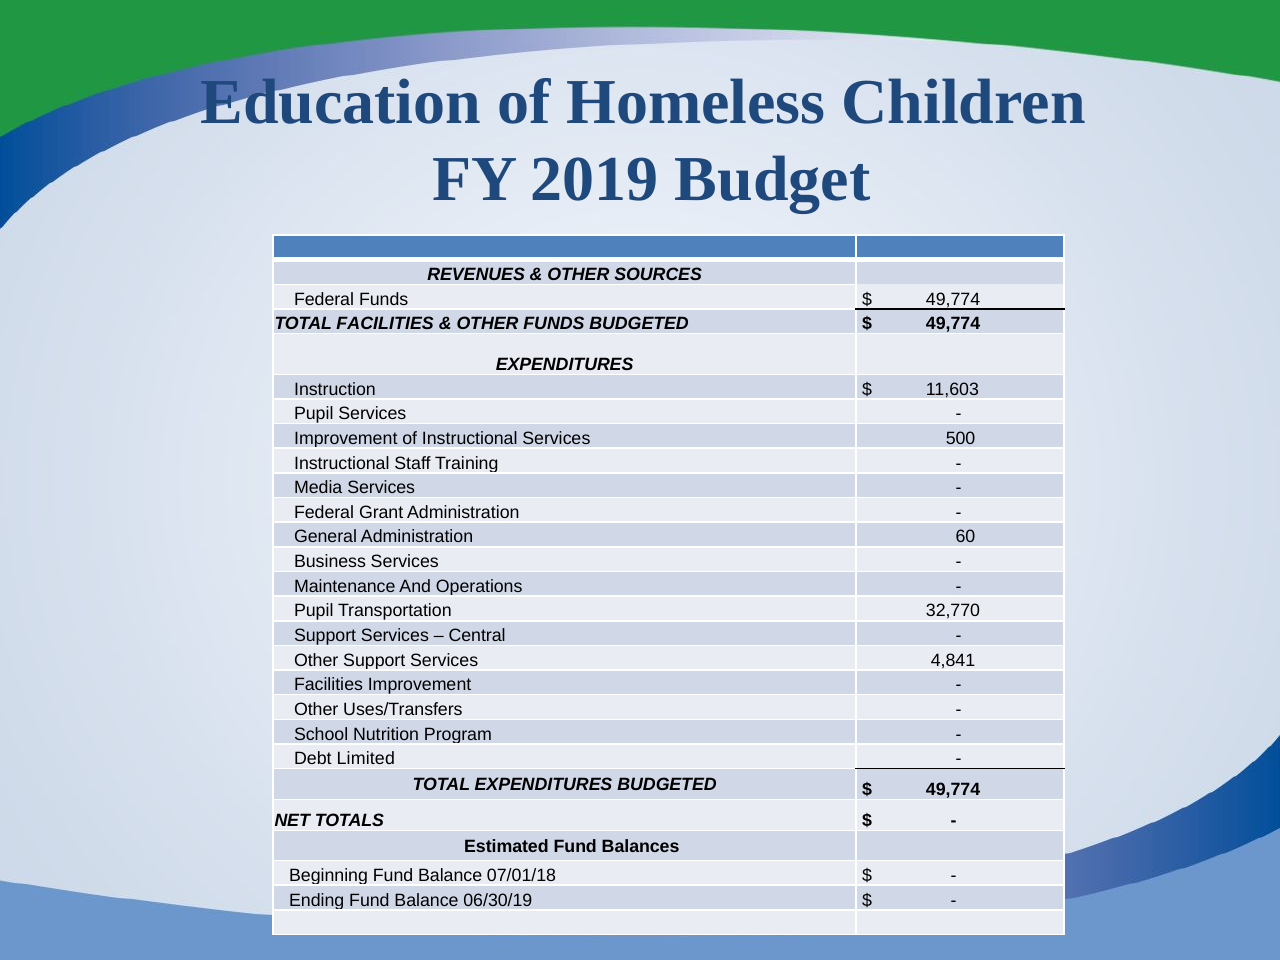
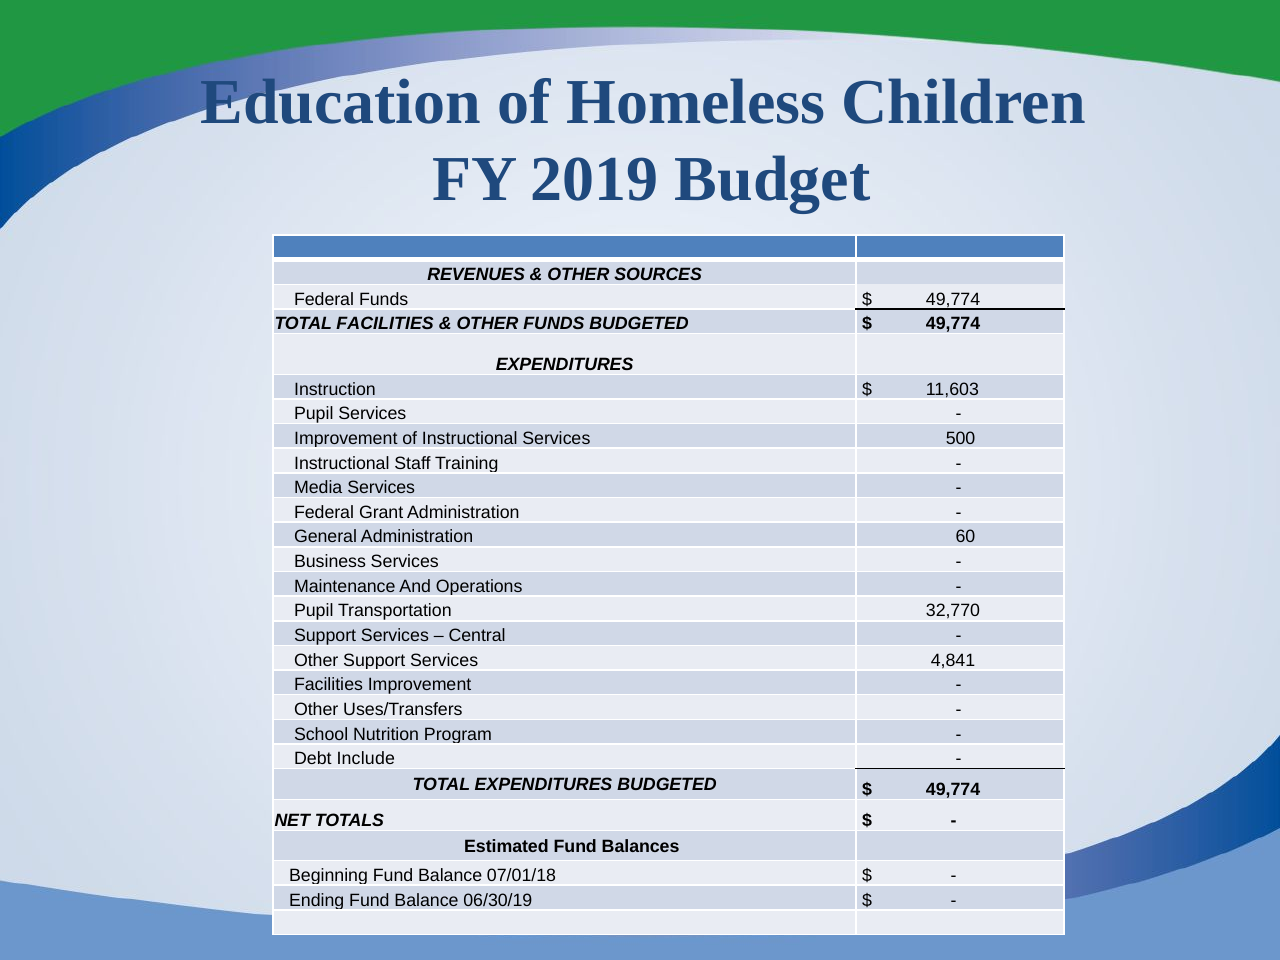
Limited: Limited -> Include
